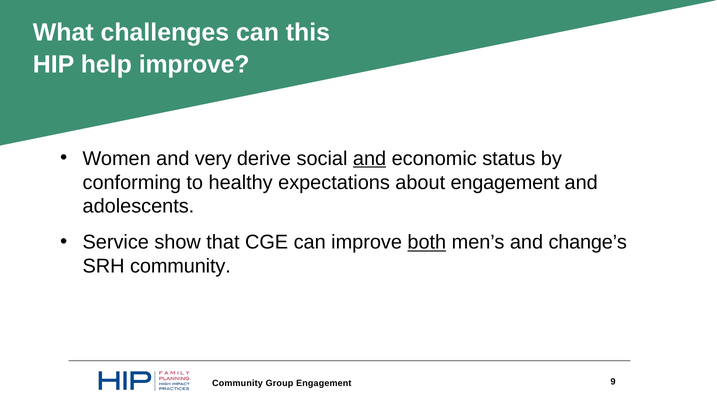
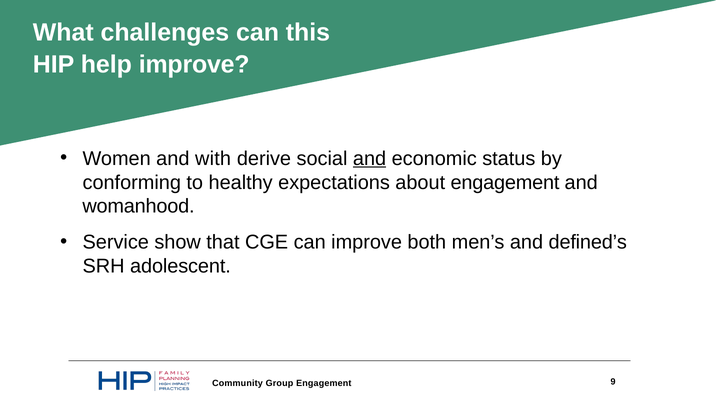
very: very -> with
adolescents: adolescents -> womanhood
both underline: present -> none
change’s: change’s -> defined’s
SRH community: community -> adolescent
